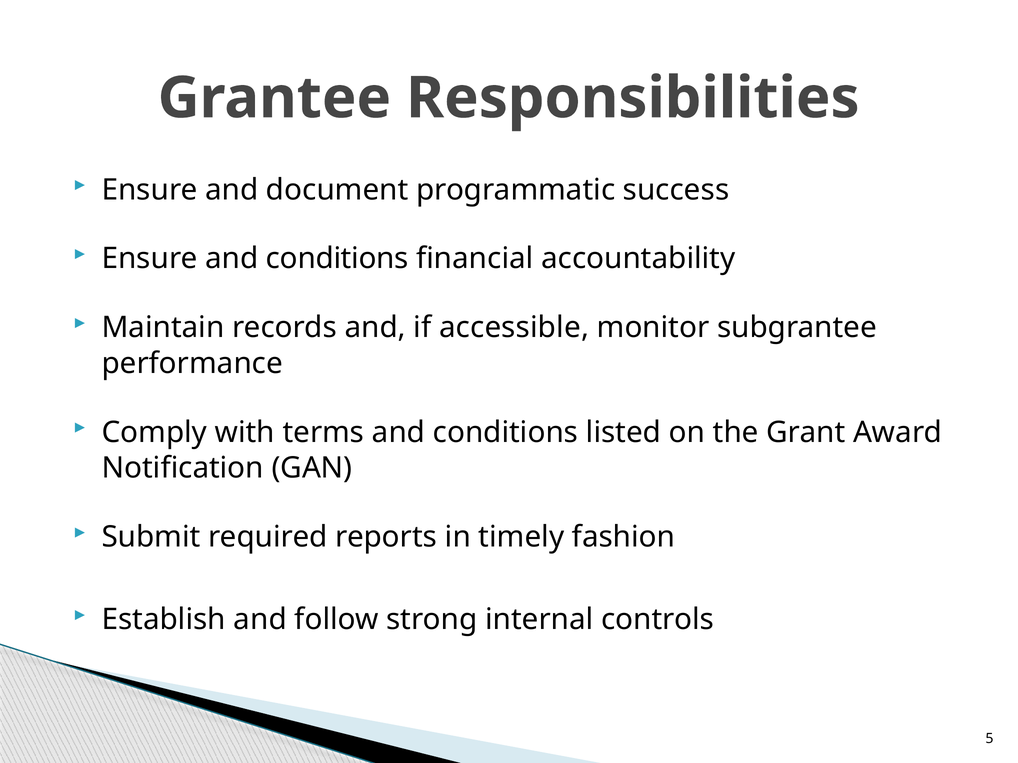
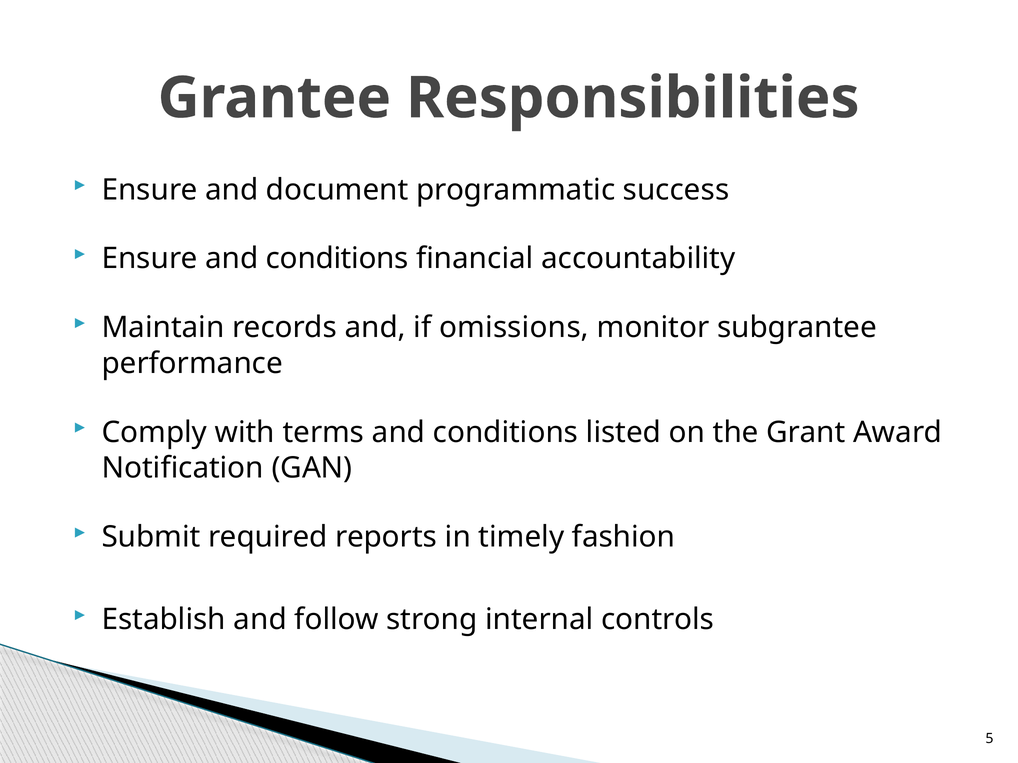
accessible: accessible -> omissions
